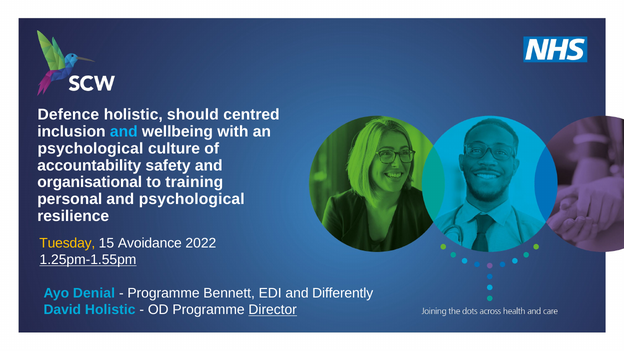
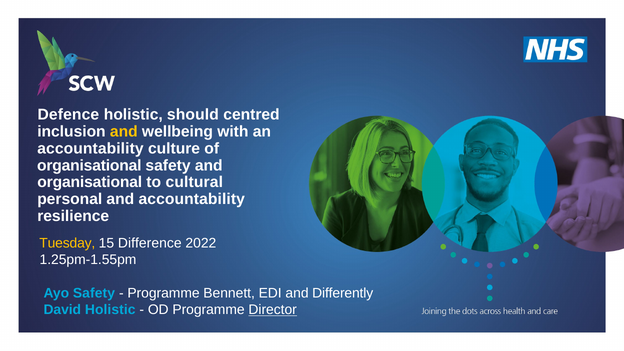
and at (124, 132) colour: light blue -> yellow
psychological at (90, 149): psychological -> accountability
accountability at (89, 165): accountability -> organisational
training: training -> cultural
and psychological: psychological -> accountability
Avoidance: Avoidance -> Difference
1.25pm-1.55pm underline: present -> none
Ayo Denial: Denial -> Safety
